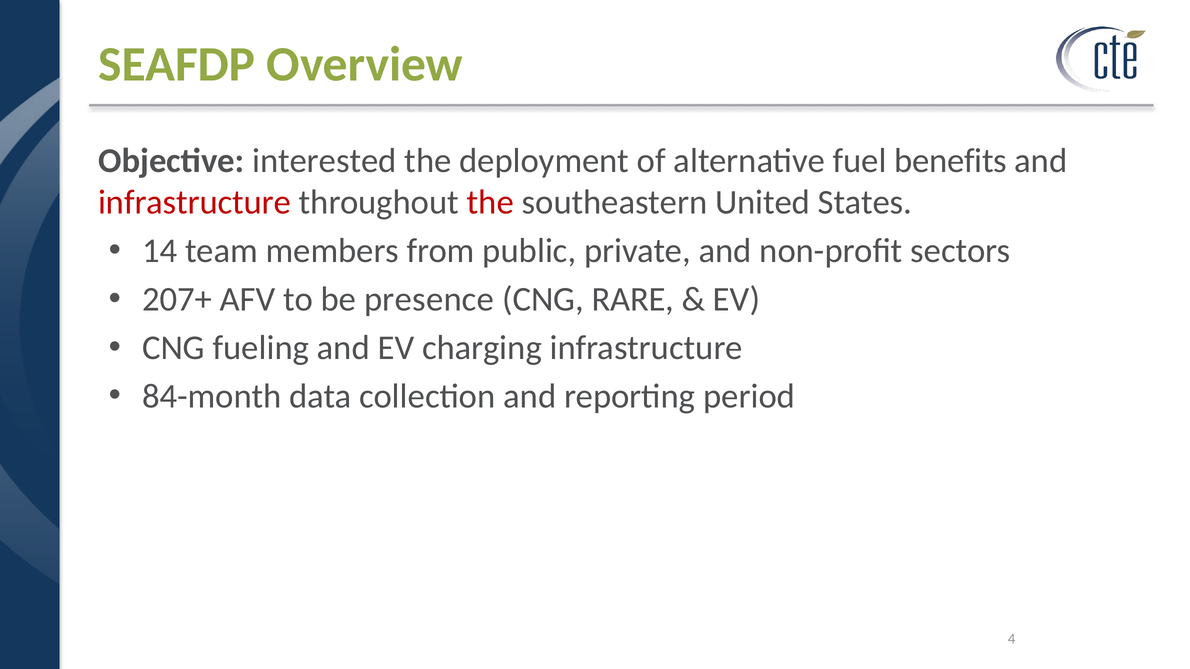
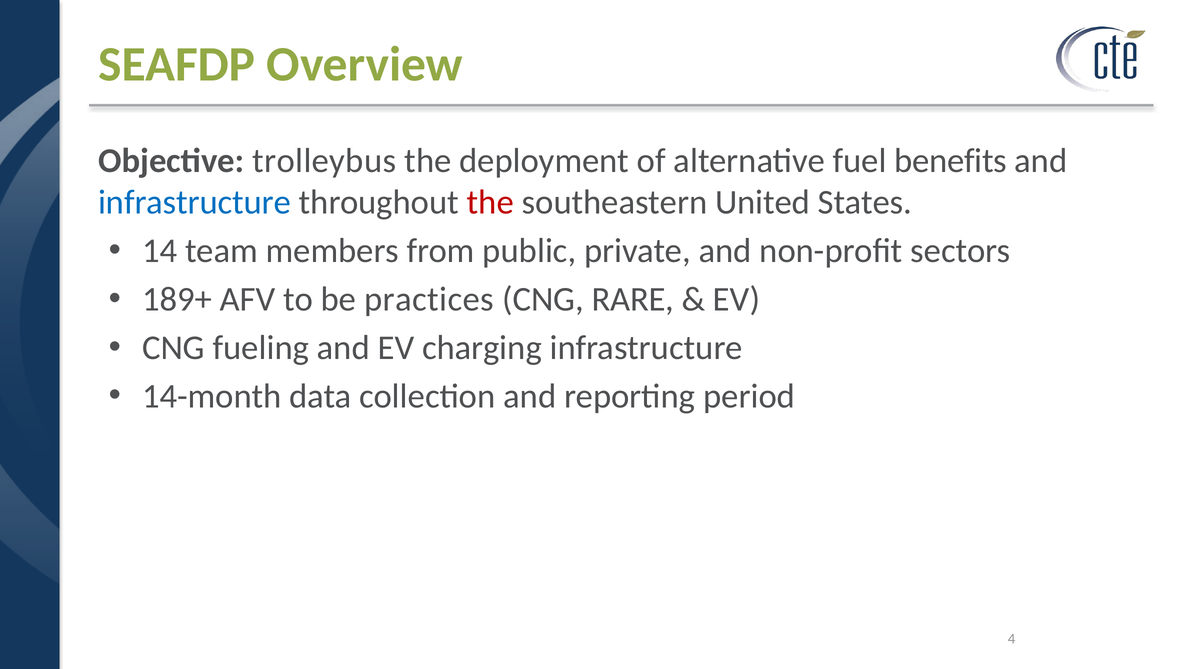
interested: interested -> trolleybus
infrastructure at (195, 203) colour: red -> blue
207+: 207+ -> 189+
presence: presence -> practices
84-month: 84-month -> 14-month
